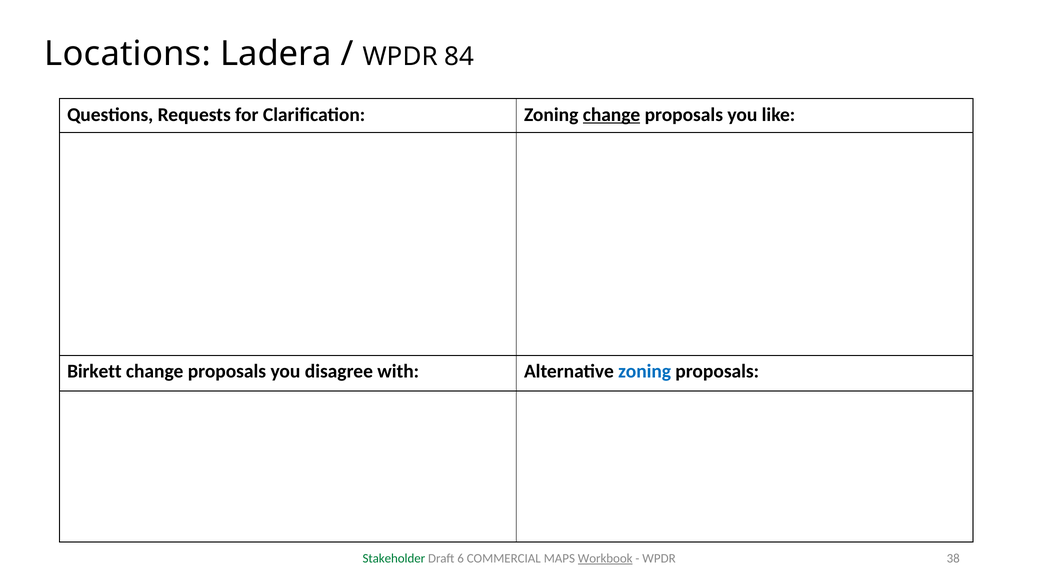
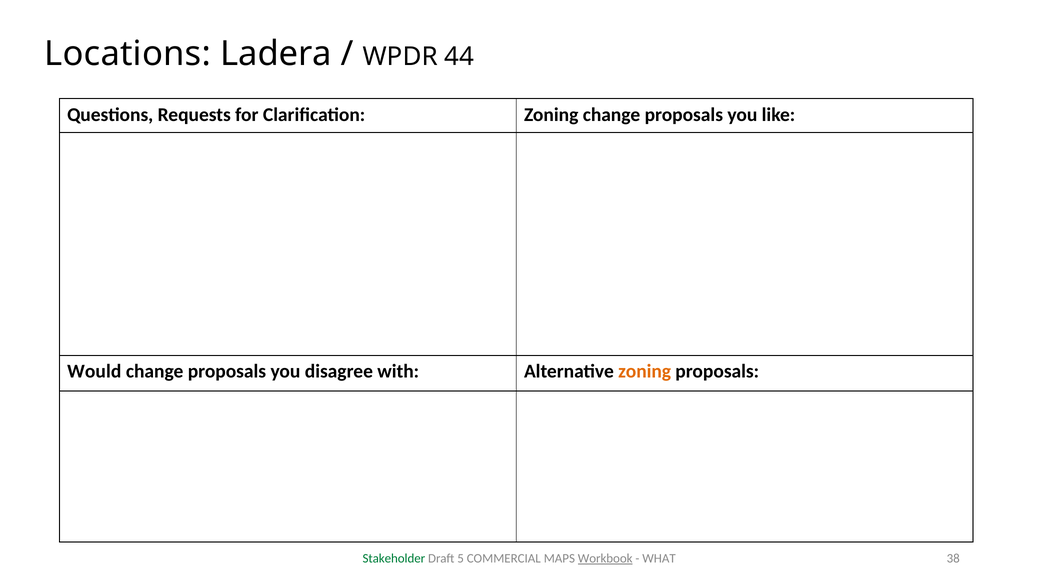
84: 84 -> 44
change at (612, 115) underline: present -> none
Birkett: Birkett -> Would
zoning at (645, 371) colour: blue -> orange
6: 6 -> 5
WPDR at (659, 558): WPDR -> WHAT
